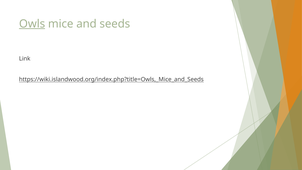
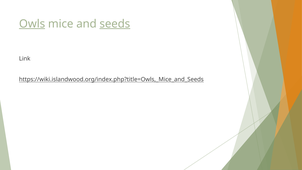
seeds underline: none -> present
